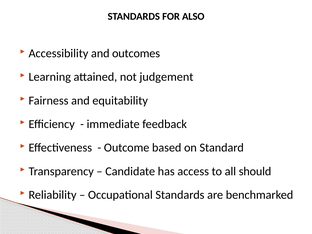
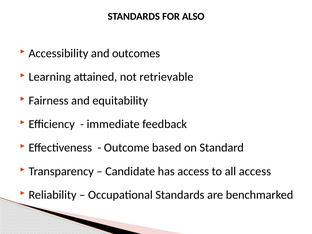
judgement: judgement -> retrievable
all should: should -> access
